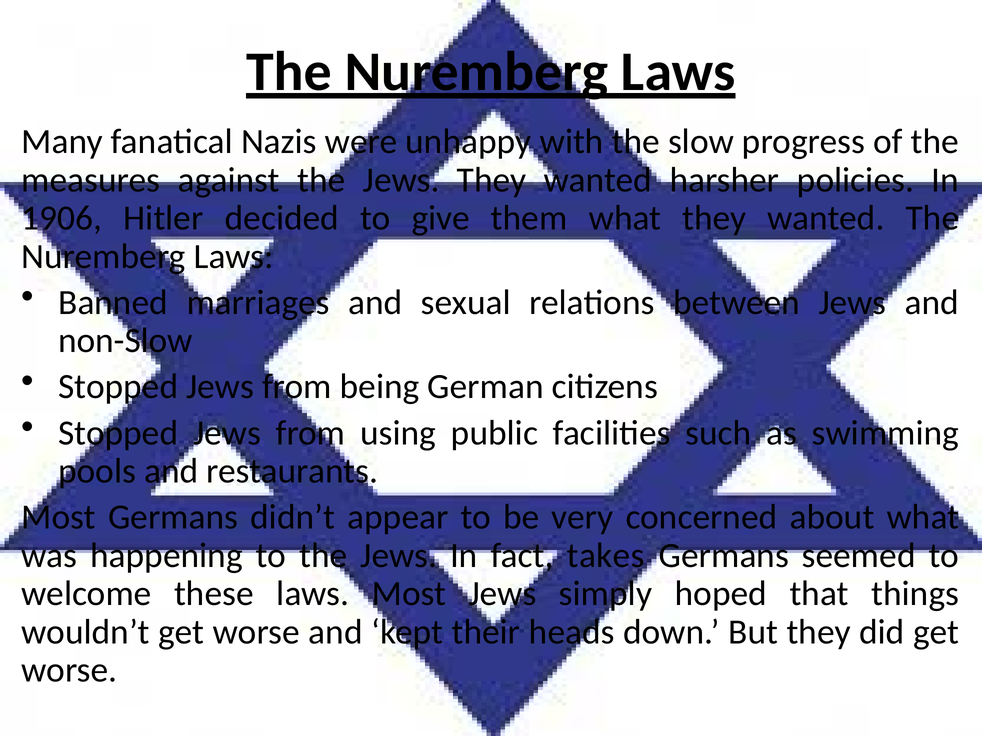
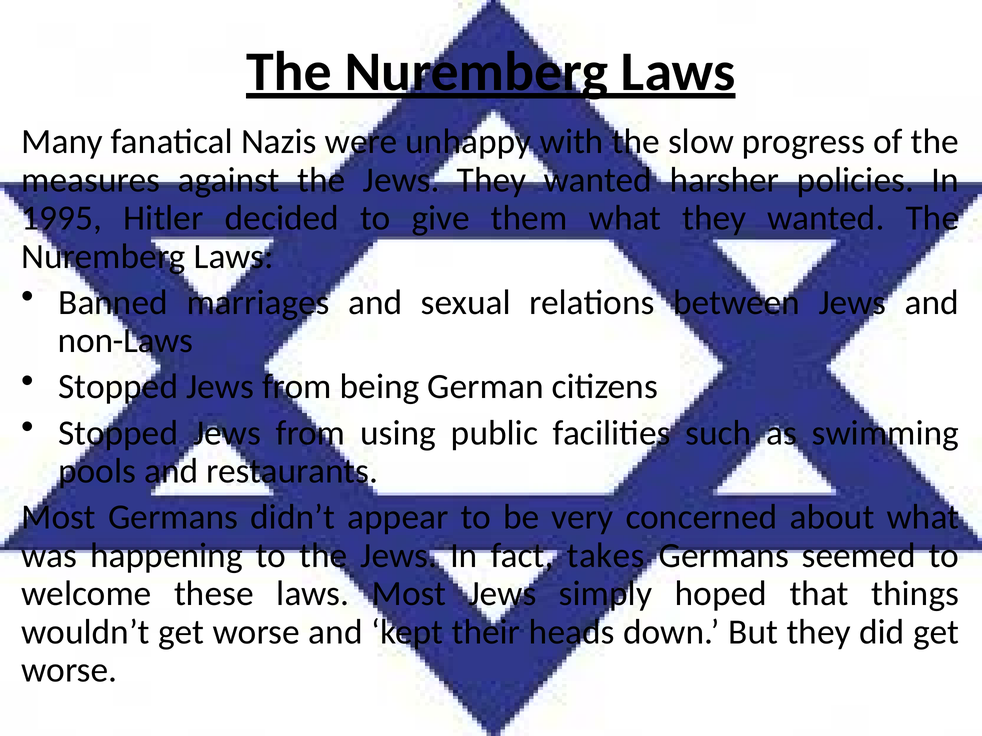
1906: 1906 -> 1995
non-Slow: non-Slow -> non-Laws
